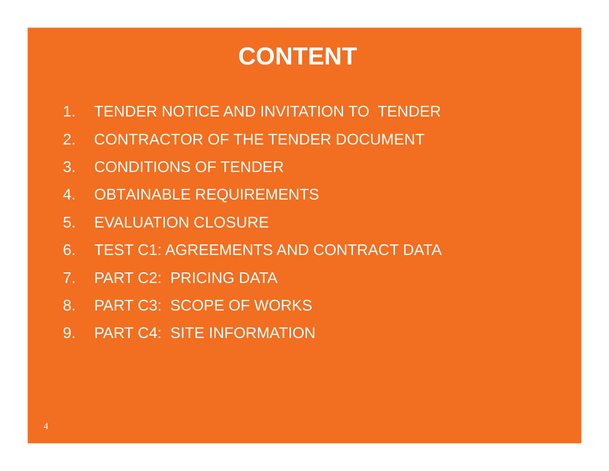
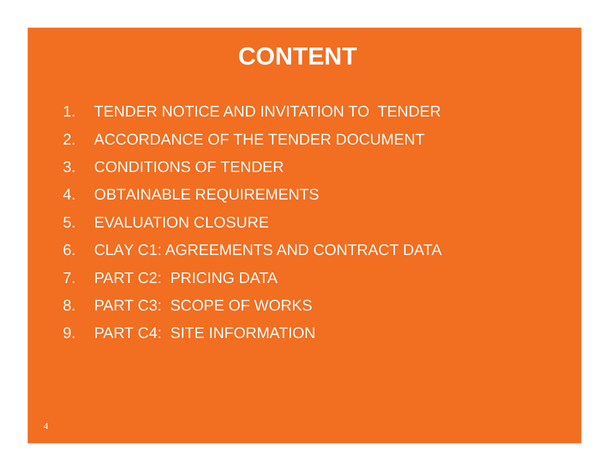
CONTRACTOR: CONTRACTOR -> ACCORDANCE
TEST: TEST -> CLAY
